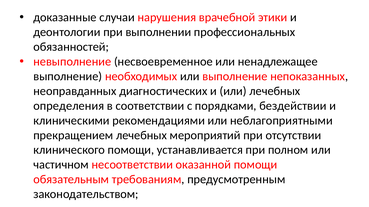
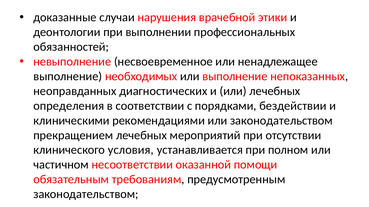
или неблагоприятными: неблагоприятными -> законодательством
клинического помощи: помощи -> условия
